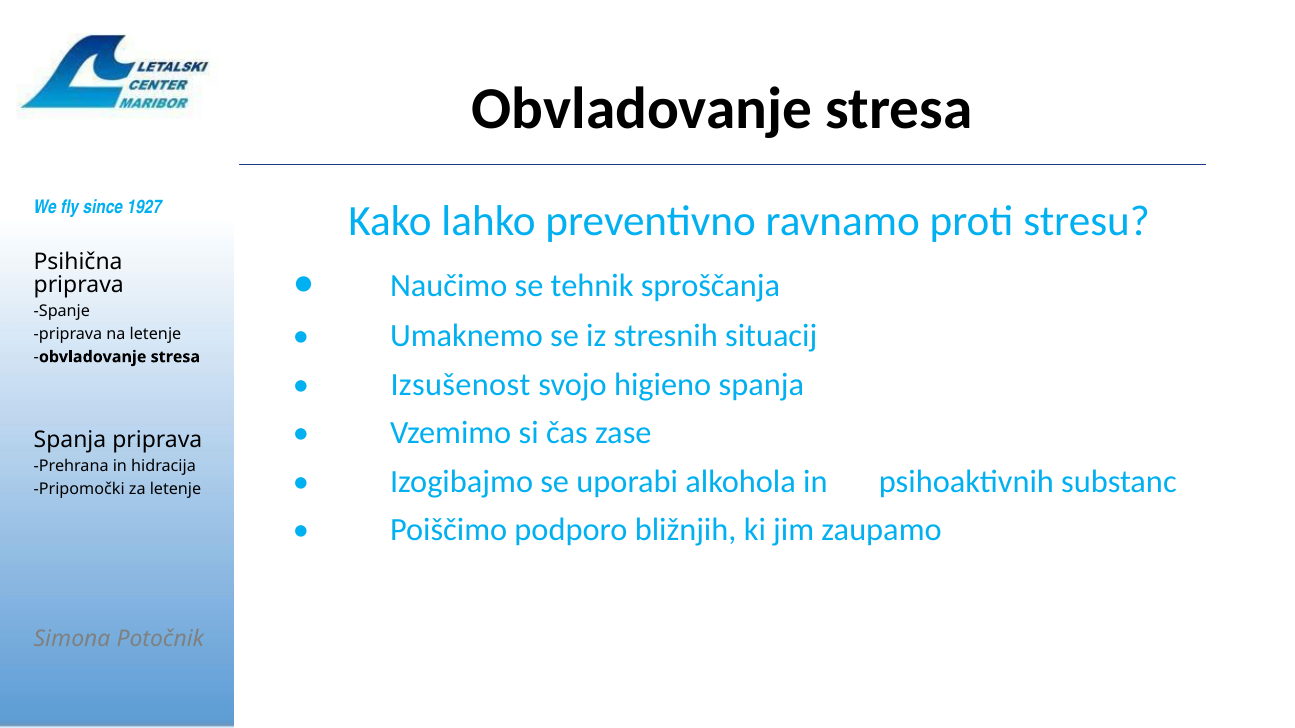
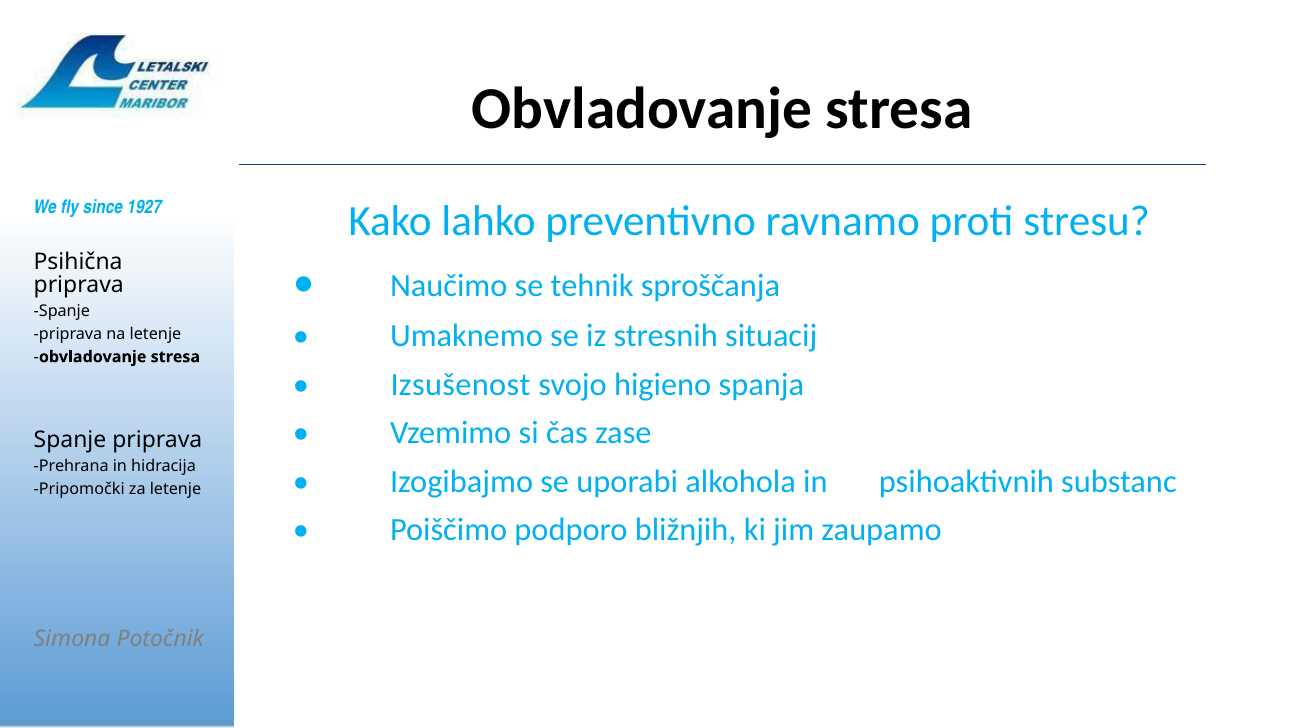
Spanja at (70, 440): Spanja -> Spanje
